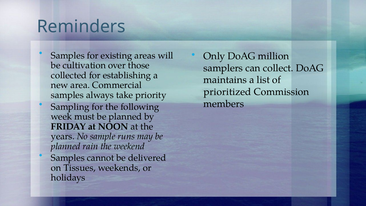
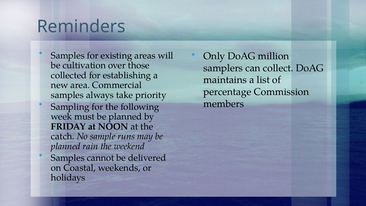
prioritized: prioritized -> percentage
years: years -> catch
Tissues: Tissues -> Coastal
